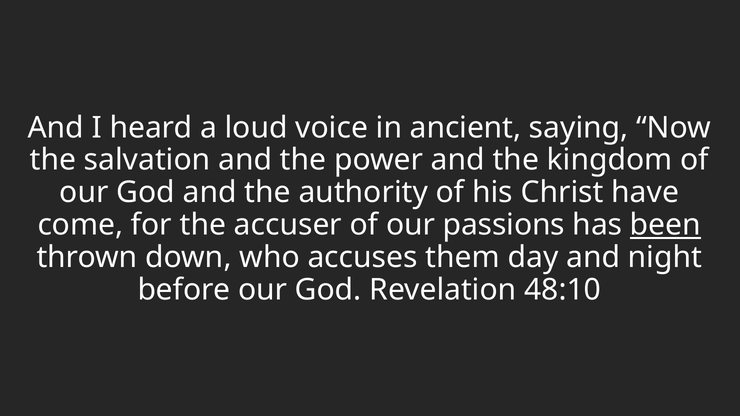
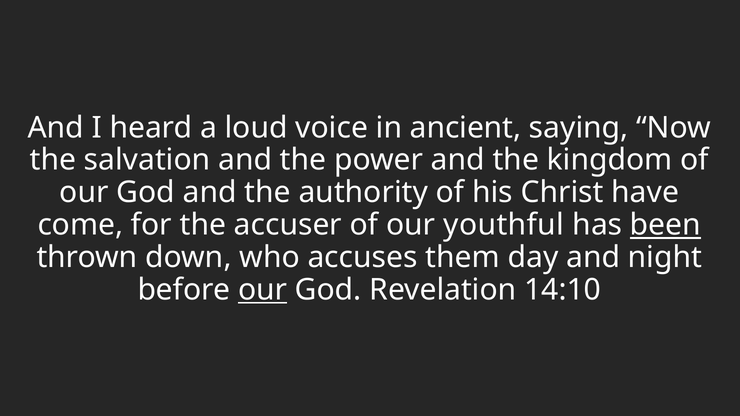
passions: passions -> youthful
our at (263, 290) underline: none -> present
48:10: 48:10 -> 14:10
